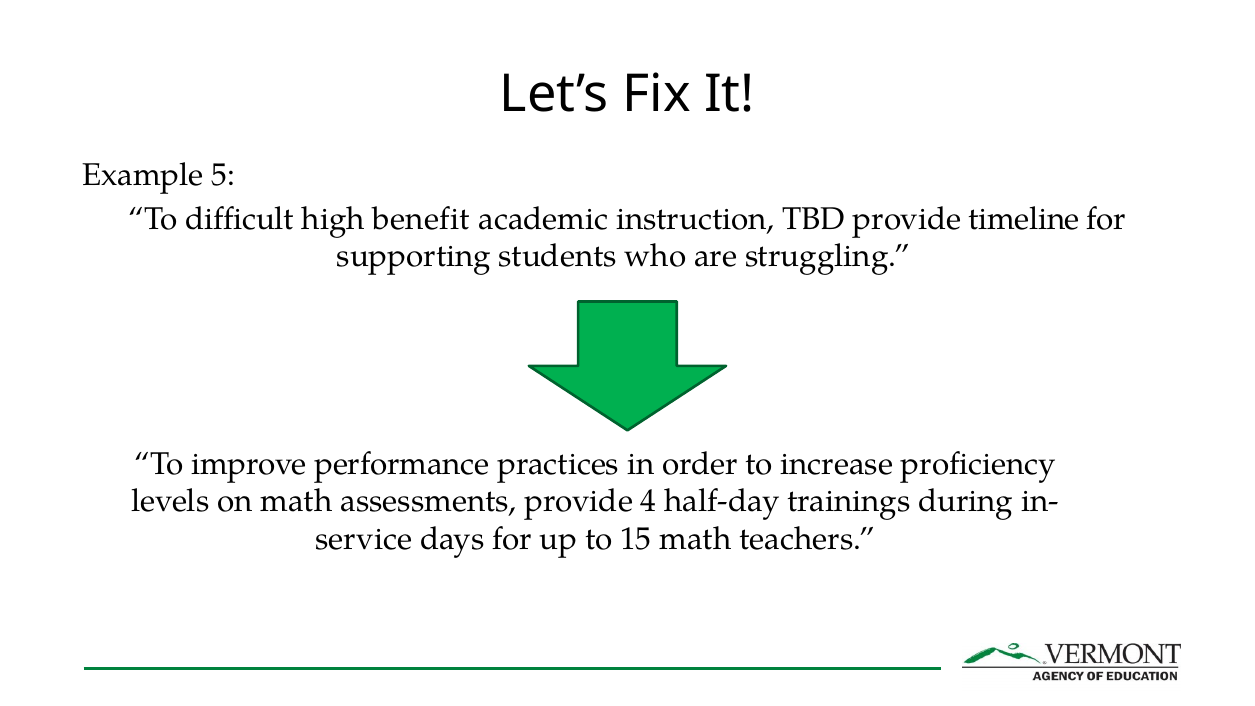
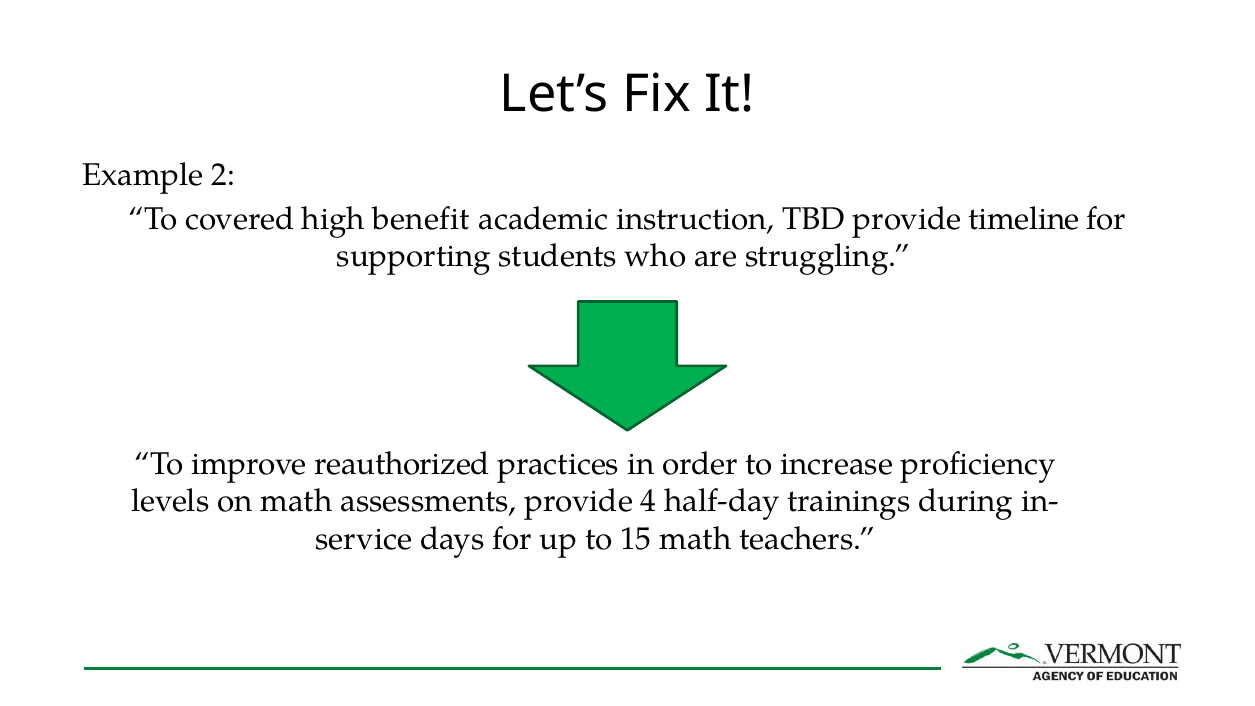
5: 5 -> 2
difficult: difficult -> covered
performance: performance -> reauthorized
